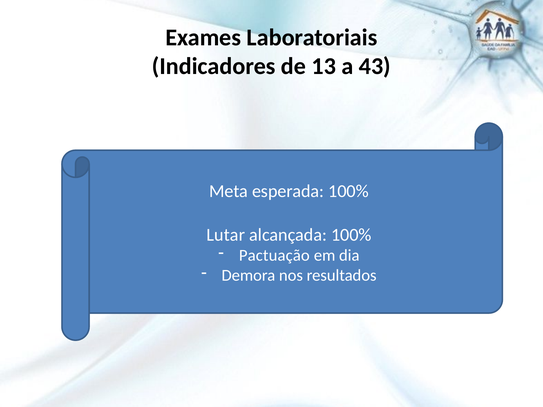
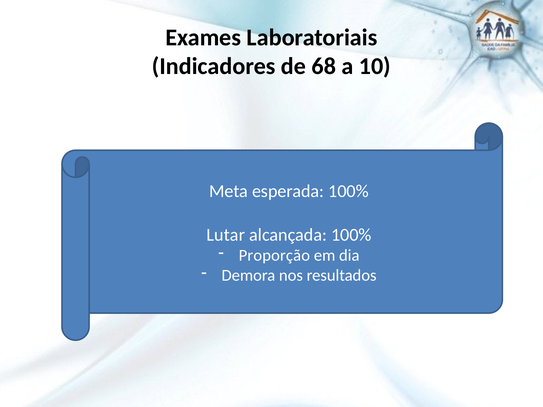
13: 13 -> 68
43: 43 -> 10
Pactuação: Pactuação -> Proporção
